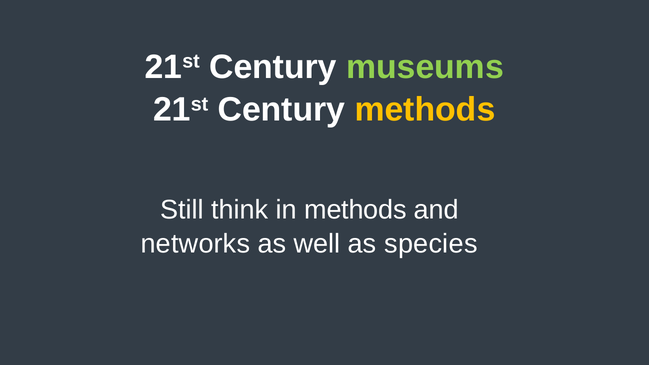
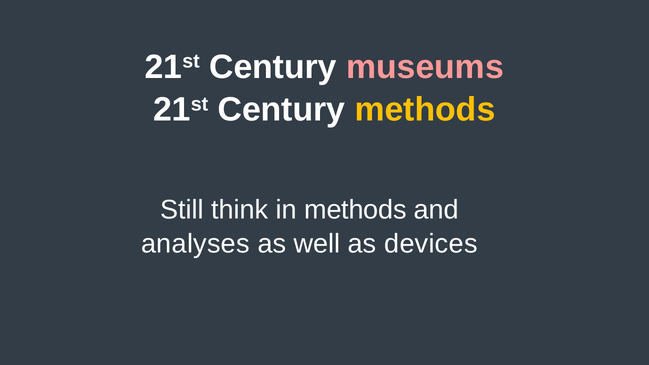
museums colour: light green -> pink
networks: networks -> analyses
species: species -> devices
